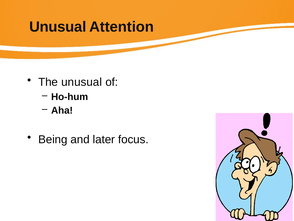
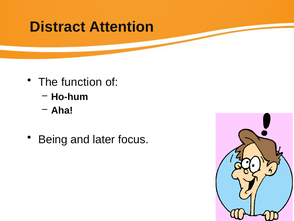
Unusual at (58, 27): Unusual -> Distract
The unusual: unusual -> function
